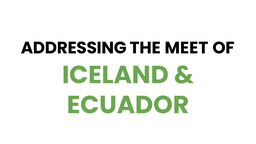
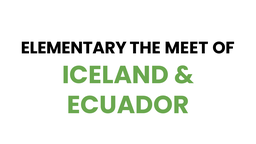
ADDRESSING: ADDRESSING -> ELEMENTARY
